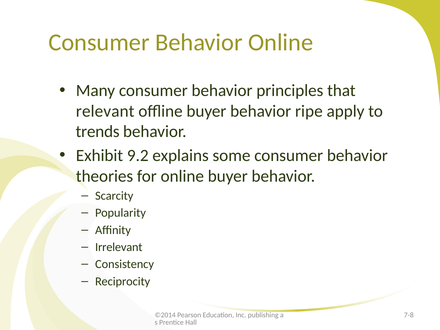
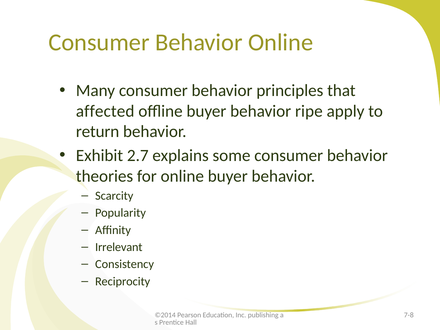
relevant: relevant -> affected
trends: trends -> return
9.2: 9.2 -> 2.7
